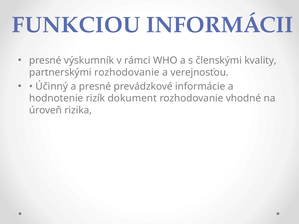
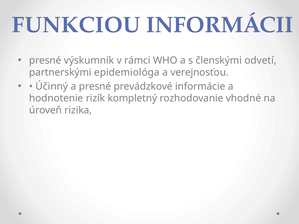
kvality: kvality -> odvetí
partnerskými rozhodovanie: rozhodovanie -> epidemiológa
dokument: dokument -> kompletný
